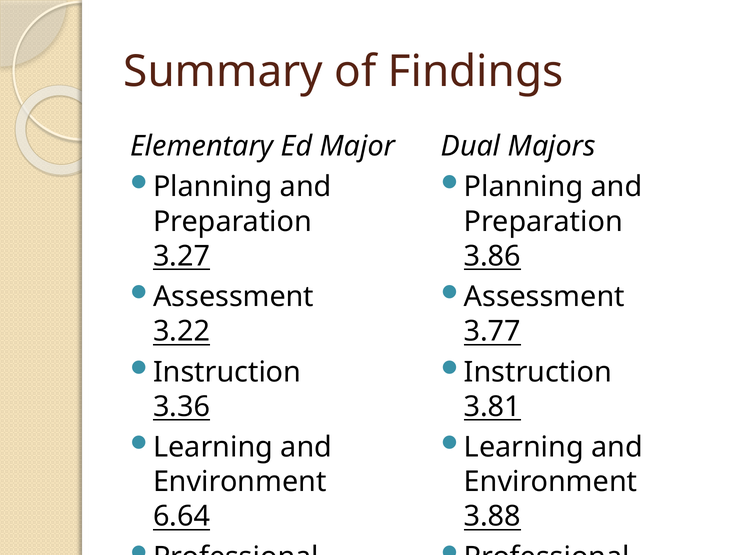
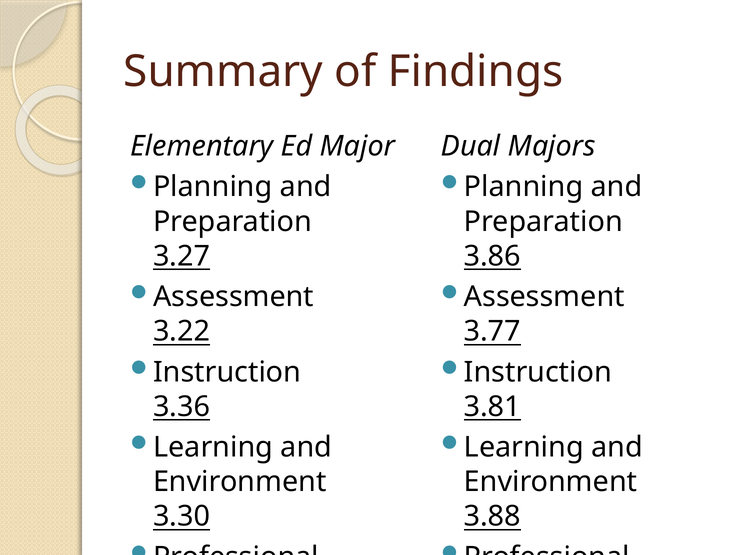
6.64: 6.64 -> 3.30
